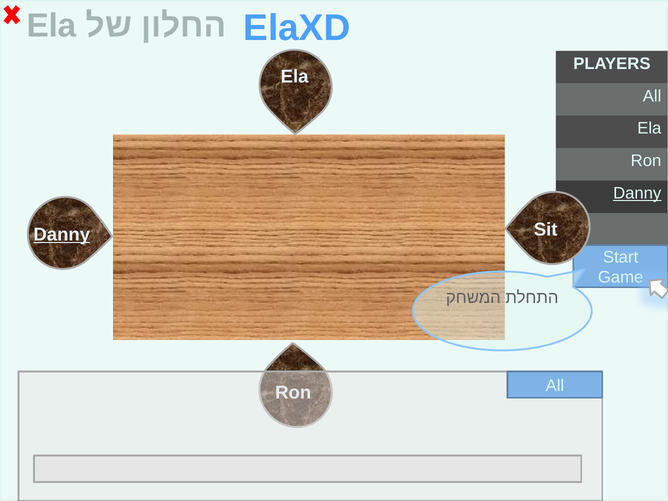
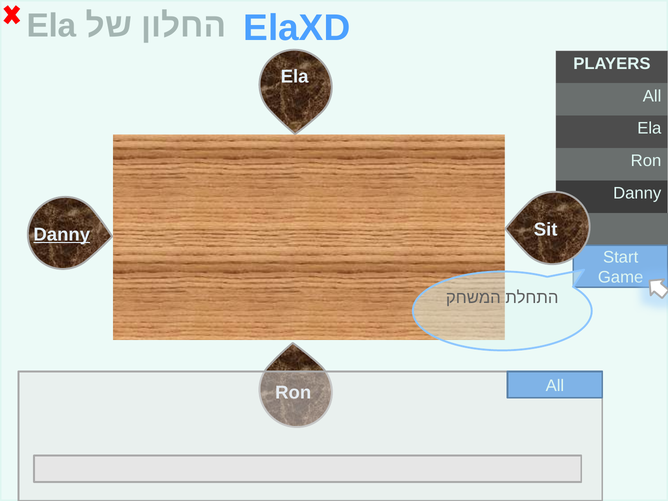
Danny at (637, 193) underline: present -> none
